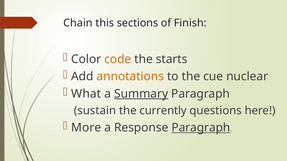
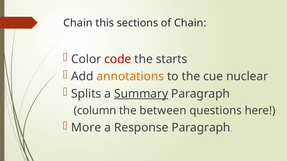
of Finish: Finish -> Chain
code colour: orange -> red
What: What -> Splits
sustain: sustain -> column
currently: currently -> between
Paragraph at (201, 128) underline: present -> none
